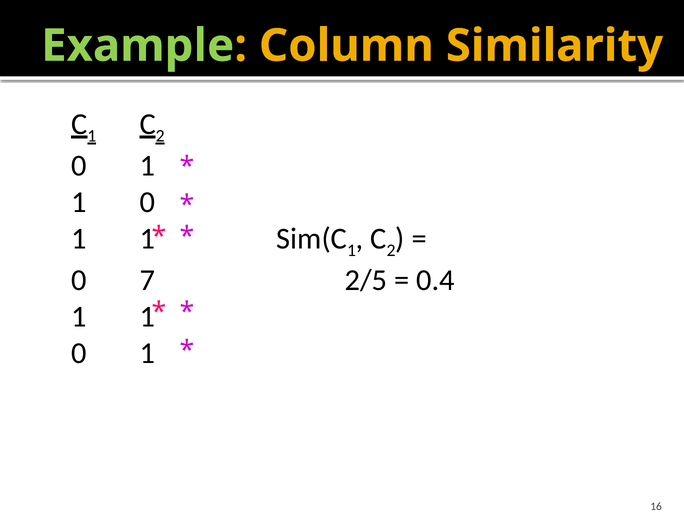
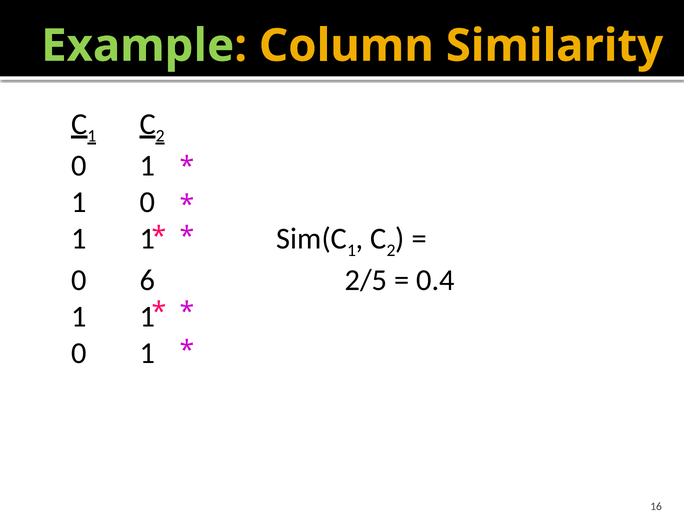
7: 7 -> 6
